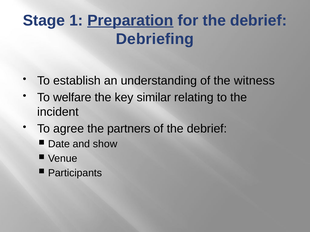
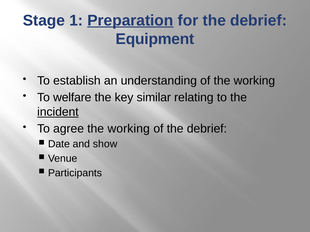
Debriefing: Debriefing -> Equipment
of the witness: witness -> working
incident underline: none -> present
agree the partners: partners -> working
